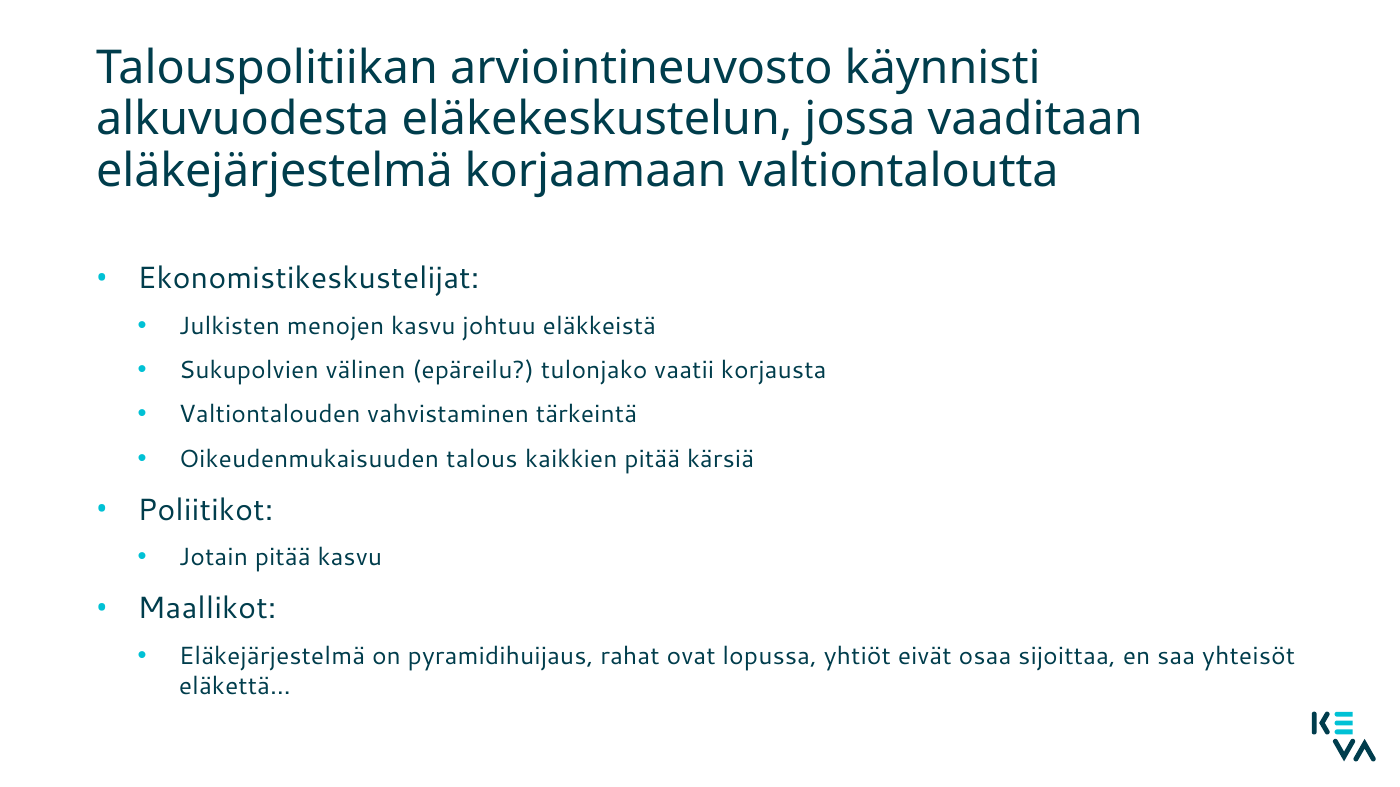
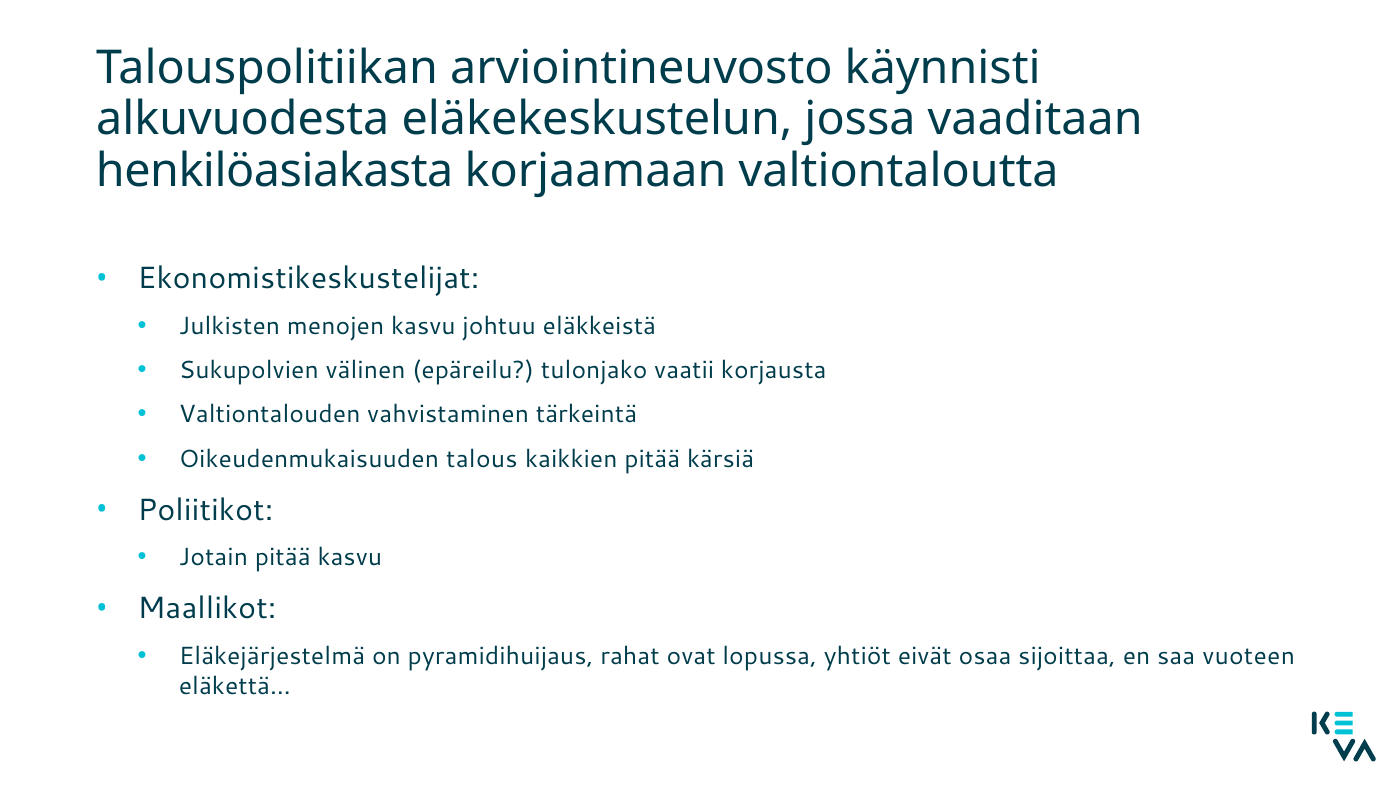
eläkejärjestelmä at (275, 171): eläkejärjestelmä -> henkilöasiakasta
yhteisöt: yhteisöt -> vuoteen
